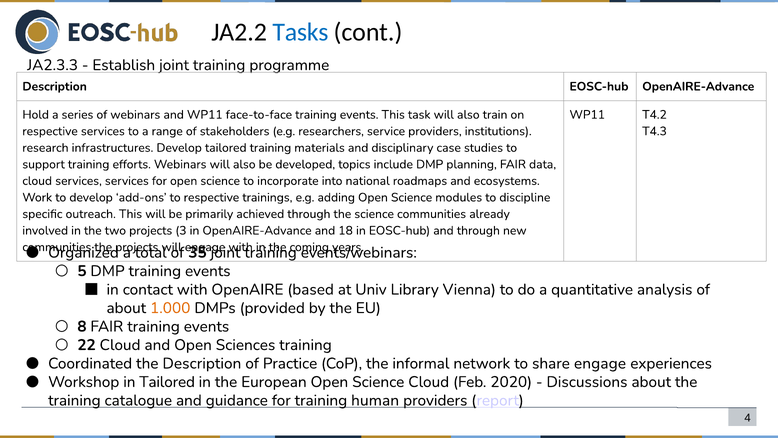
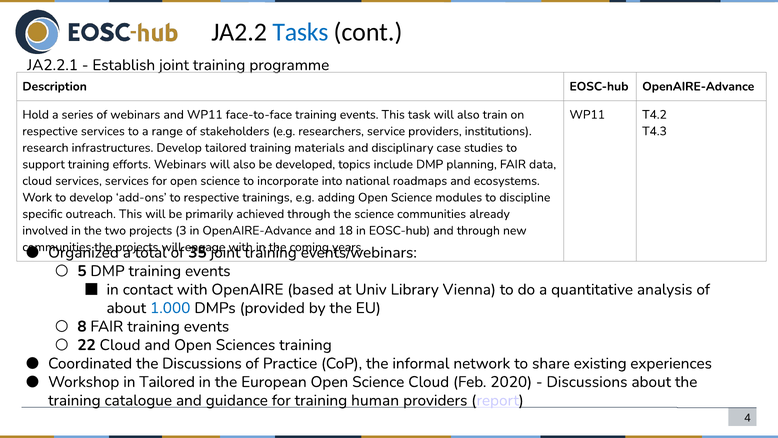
JA2.3.3: JA2.3.3 -> JA2.2.1
1.000 colour: orange -> blue
the Description: Description -> Discussions
share engage: engage -> existing
